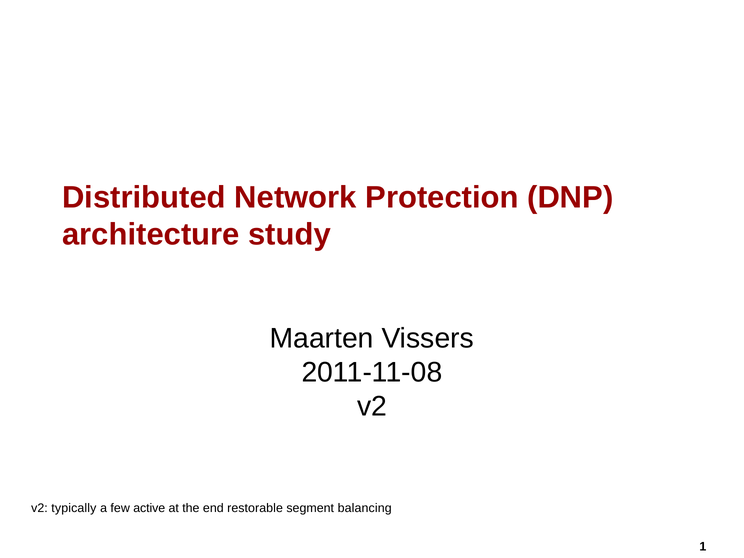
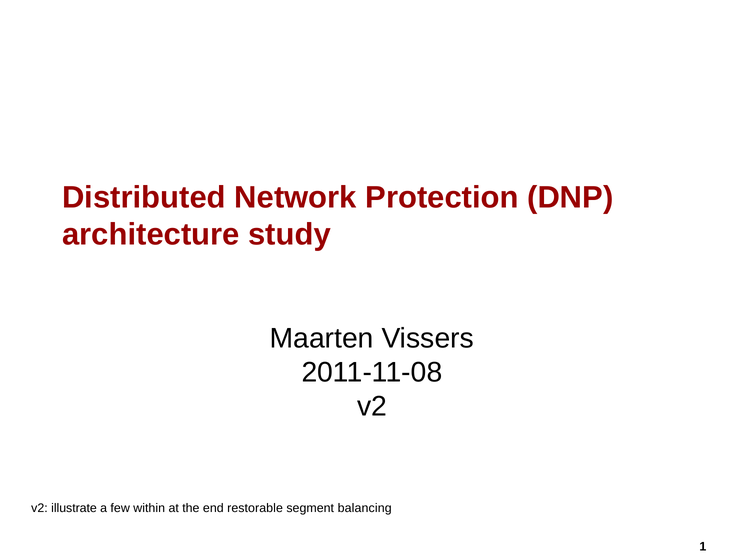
typically: typically -> illustrate
active: active -> within
